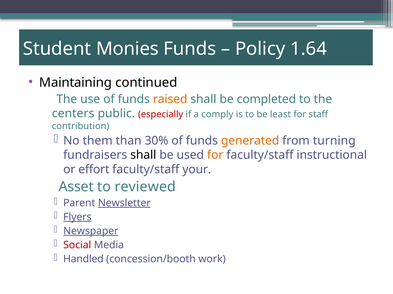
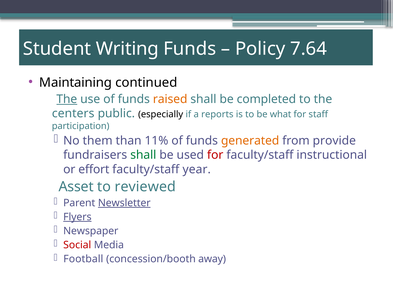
Monies: Monies -> Writing
1.64: 1.64 -> 7.64
The at (67, 99) underline: none -> present
especially colour: red -> black
comply: comply -> reports
least: least -> what
contribution: contribution -> participation
30%: 30% -> 11%
turning: turning -> provide
shall at (143, 155) colour: black -> green
for at (215, 155) colour: orange -> red
your: your -> year
Newspaper underline: present -> none
Handled: Handled -> Football
work: work -> away
